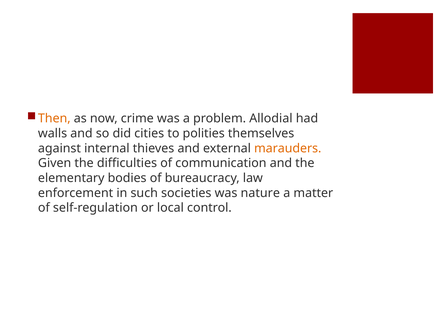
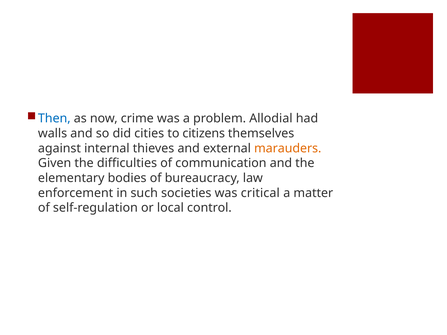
Then colour: orange -> blue
polities: polities -> citizens
nature: nature -> critical
